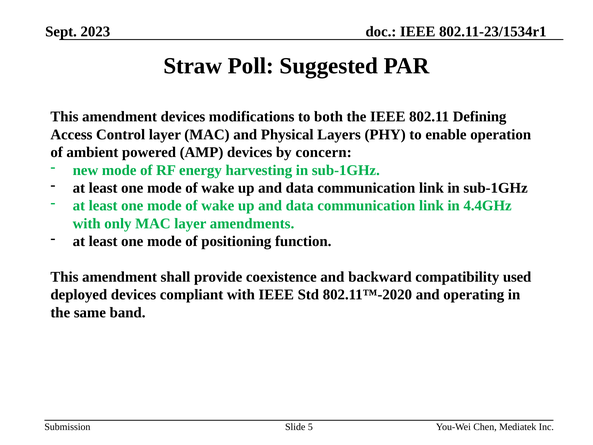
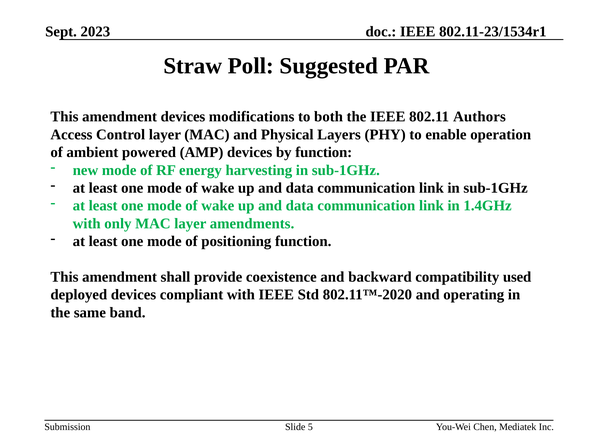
Defining: Defining -> Authors
by concern: concern -> function
4.4GHz: 4.4GHz -> 1.4GHz
